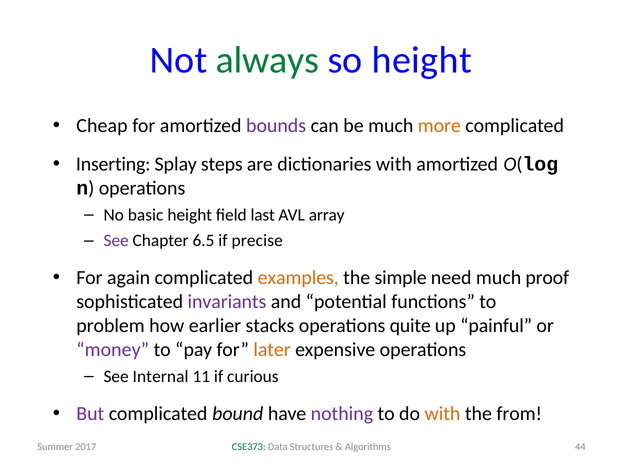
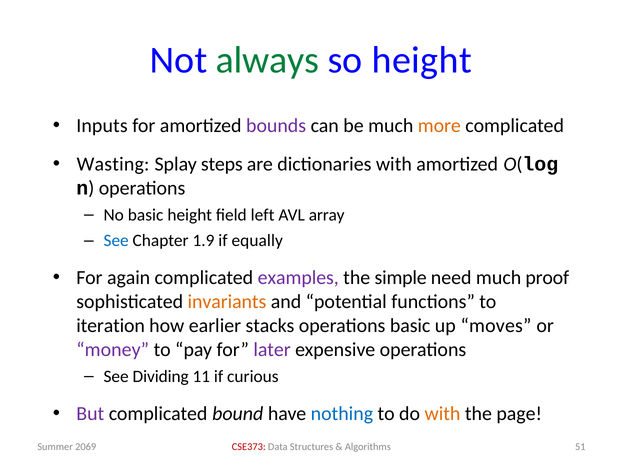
Cheap: Cheap -> Inputs
Inserting: Inserting -> Wasting
last: last -> left
See at (116, 240) colour: purple -> blue
6.5: 6.5 -> 1.9
precise: precise -> equally
examples colour: orange -> purple
invariants colour: purple -> orange
problem: problem -> iteration
operations quite: quite -> basic
painful: painful -> moves
later colour: orange -> purple
Internal: Internal -> Dividing
nothing colour: purple -> blue
from: from -> page
CSE373 colour: green -> red
44: 44 -> 51
2017: 2017 -> 2069
